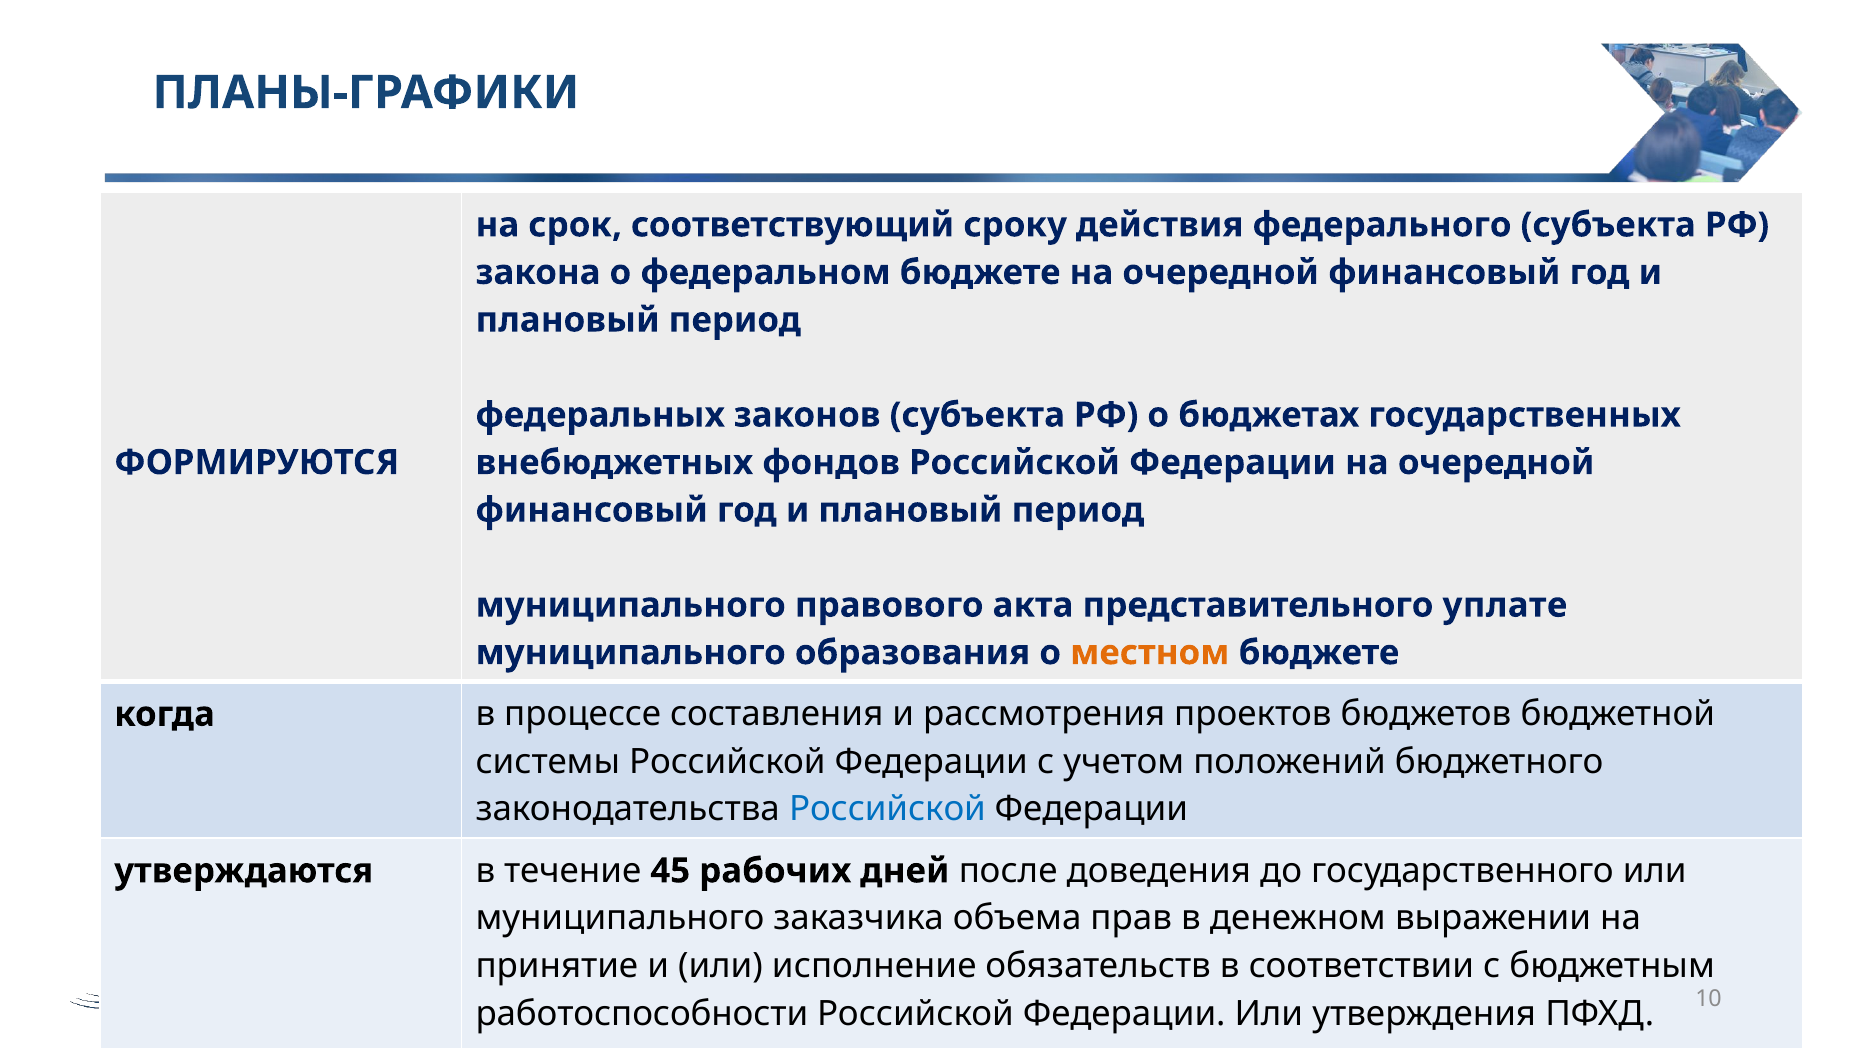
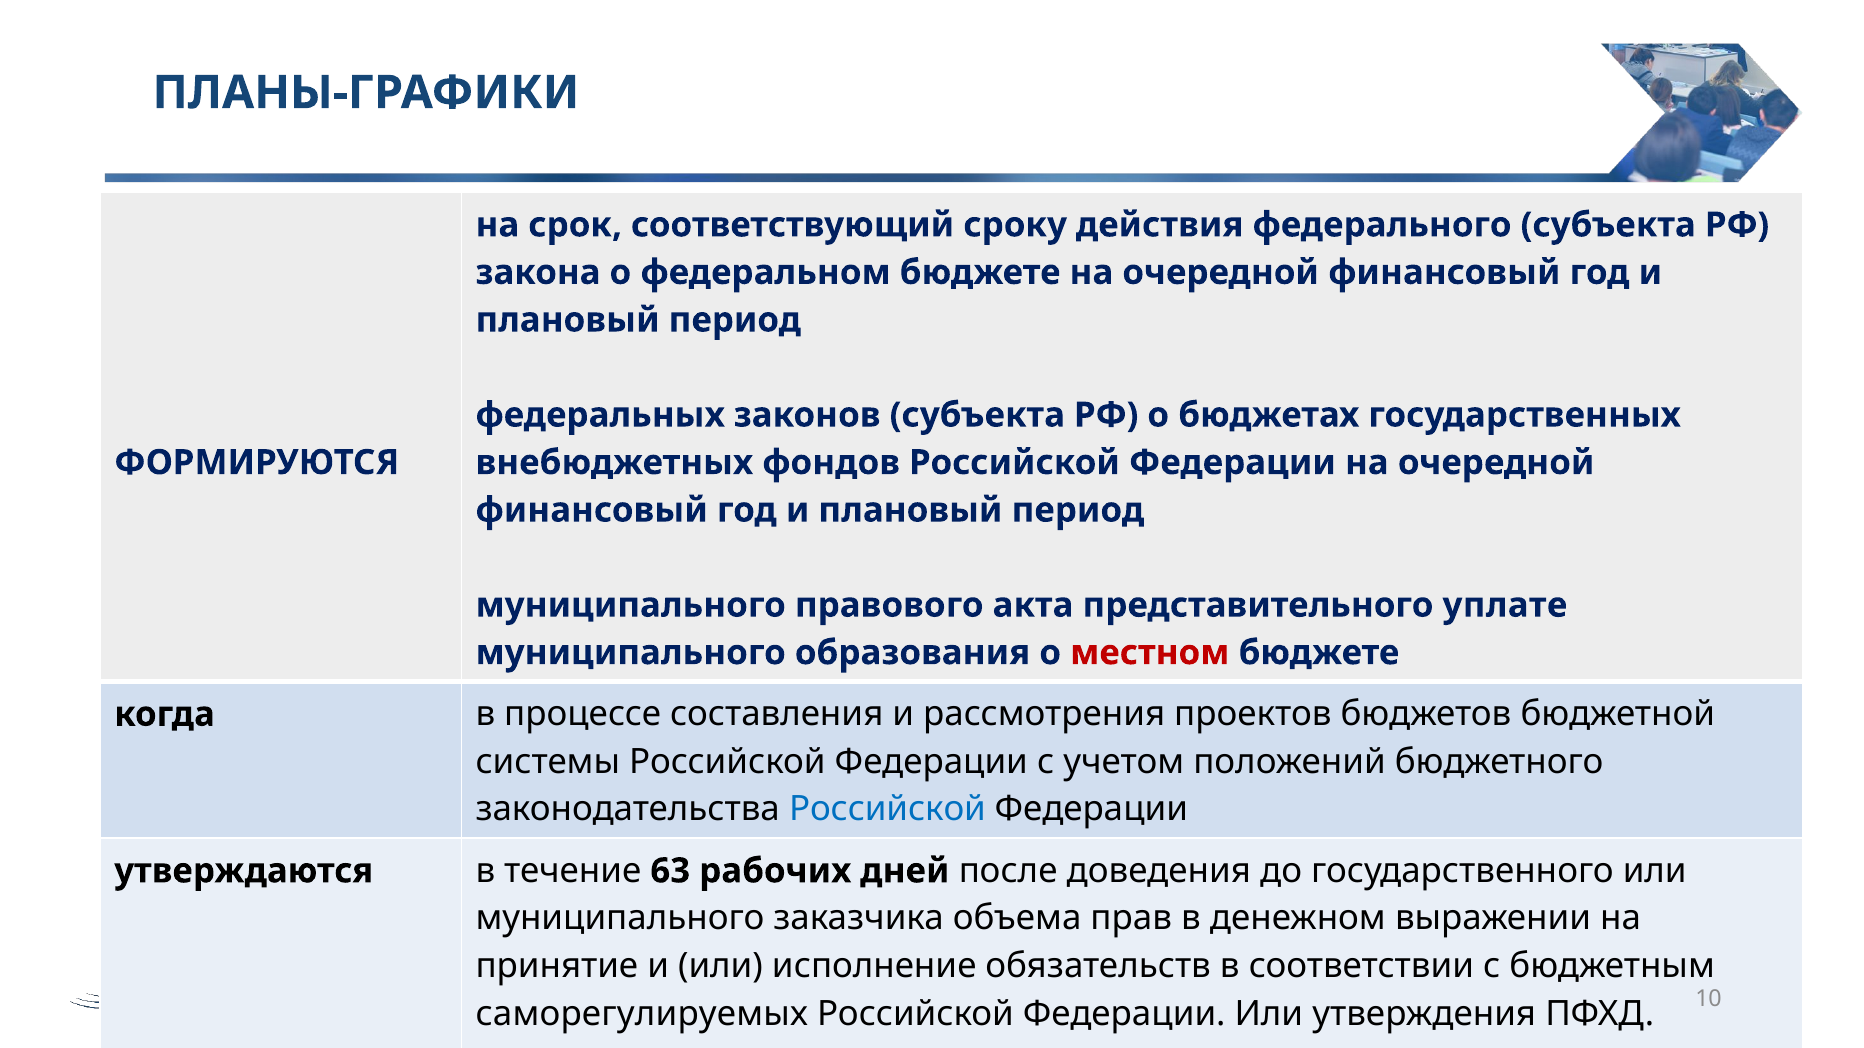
местном colour: orange -> red
45: 45 -> 63
работоспособности: работоспособности -> саморегулируемых
